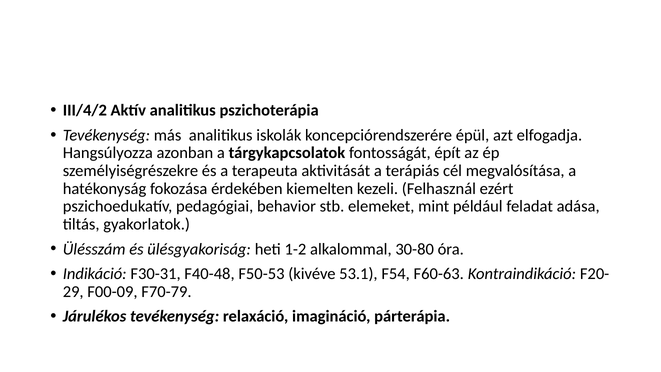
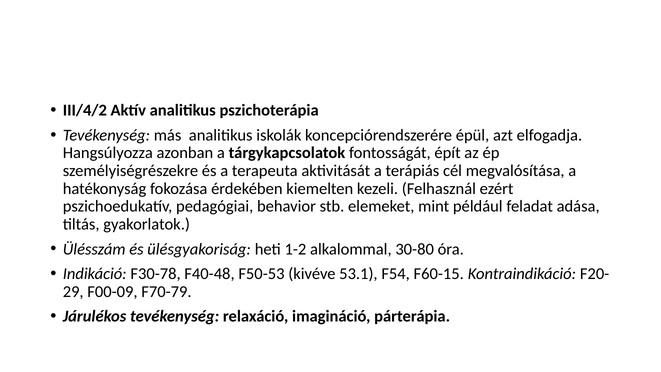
F30-31: F30-31 -> F30-78
F60-63: F60-63 -> F60-15
